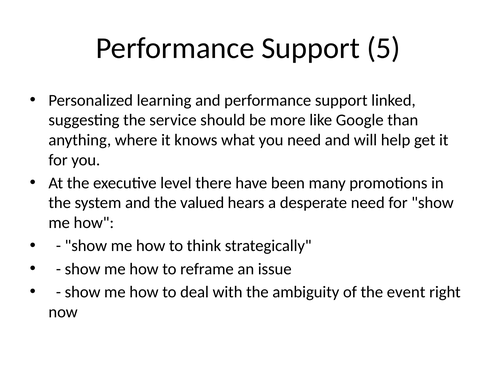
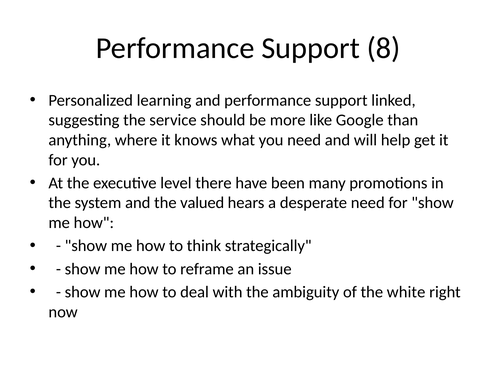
5: 5 -> 8
event: event -> white
